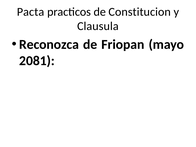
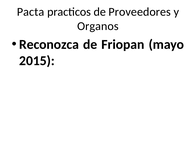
Constitucion: Constitucion -> Proveedores
Clausula: Clausula -> Organos
2081: 2081 -> 2015
